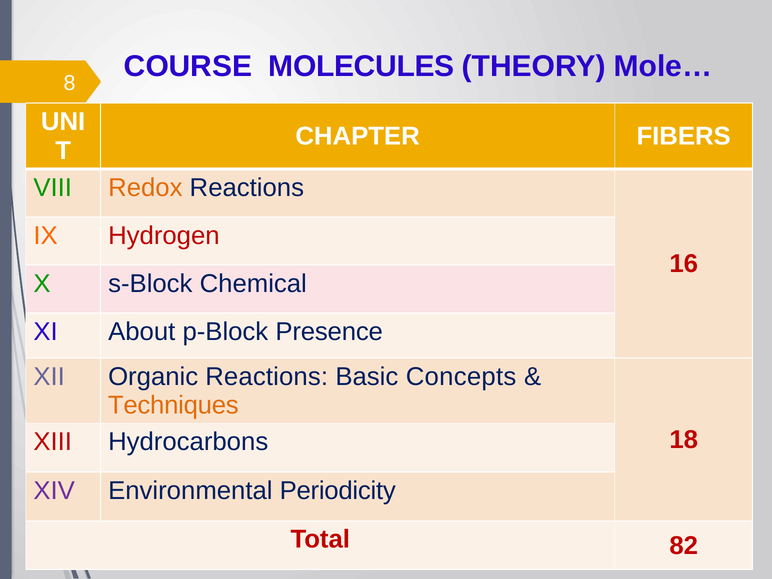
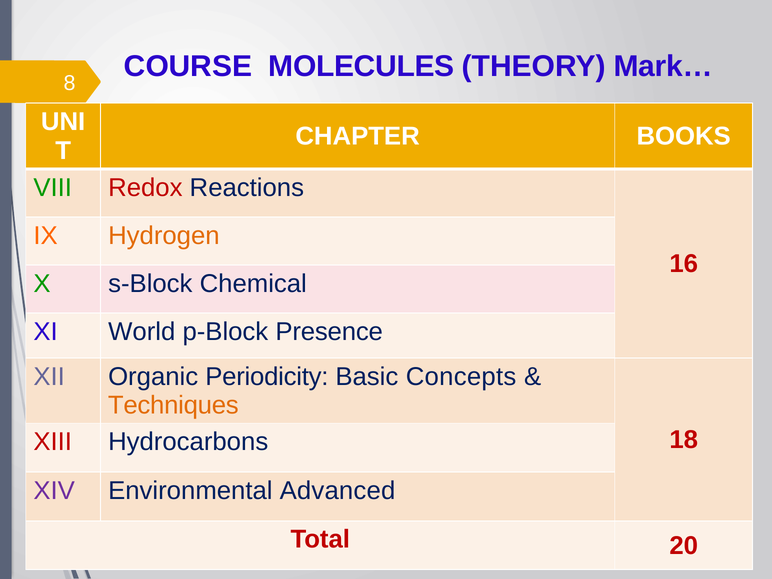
Mole…: Mole… -> Mark…
FIBERS: FIBERS -> BOOKS
Redox colour: orange -> red
Hydrogen colour: red -> orange
About: About -> World
Organic Reactions: Reactions -> Periodicity
Periodicity: Periodicity -> Advanced
82: 82 -> 20
